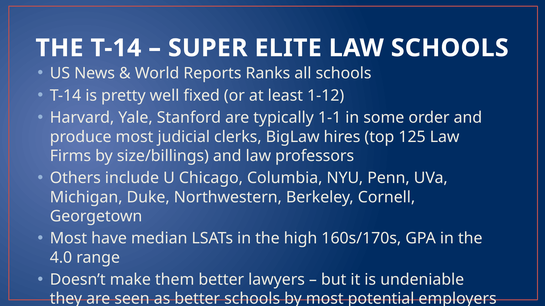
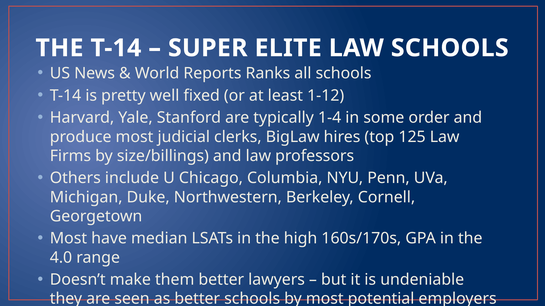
1-1: 1-1 -> 1-4
